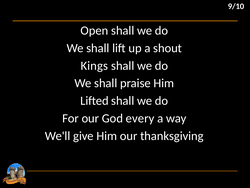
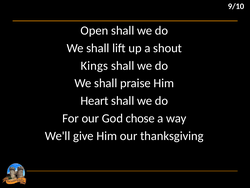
Lifted: Lifted -> Heart
every: every -> chose
